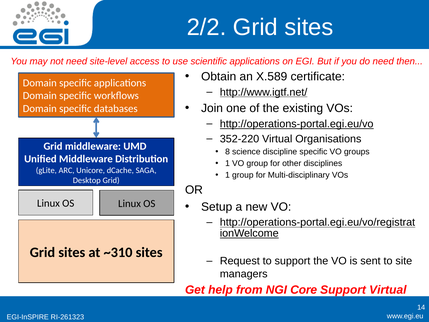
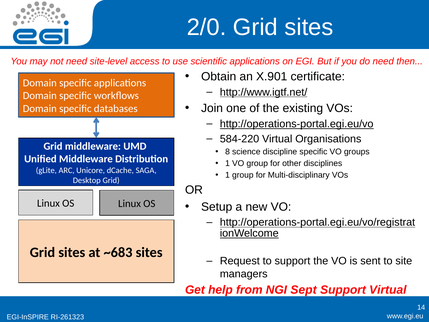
2/2: 2/2 -> 2/0
X.589: X.589 -> X.901
352-220: 352-220 -> 584-220
~310: ~310 -> ~683
Core: Core -> Sept
